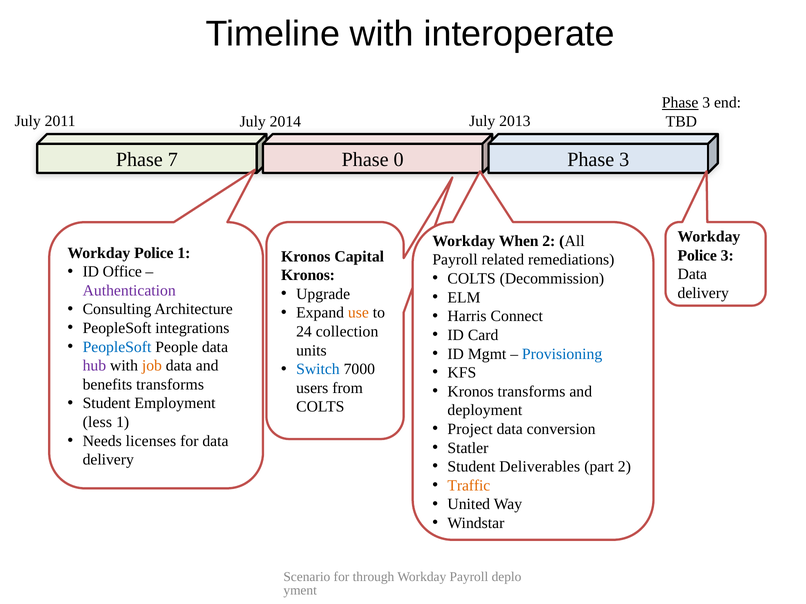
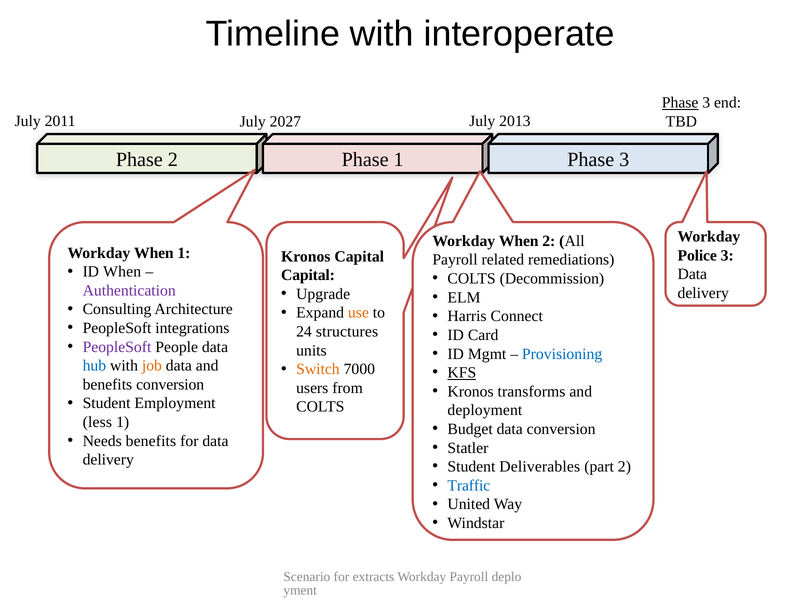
2014: 2014 -> 2027
Phase 7: 7 -> 2
Phase 0: 0 -> 1
Police at (154, 253): Police -> When
ID Office: Office -> When
Kronos at (308, 275): Kronos -> Capital
collection: collection -> structures
PeopleSoft at (117, 347) colour: blue -> purple
hub colour: purple -> blue
Switch colour: blue -> orange
KFS underline: none -> present
benefits transforms: transforms -> conversion
Project: Project -> Budget
Needs licenses: licenses -> benefits
Traffic colour: orange -> blue
through: through -> extracts
